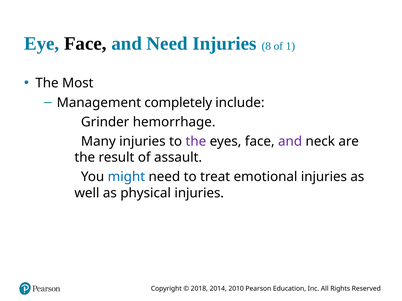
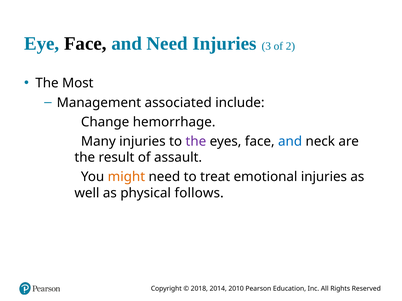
8: 8 -> 3
1: 1 -> 2
completely: completely -> associated
Grinder: Grinder -> Change
and at (290, 142) colour: purple -> blue
might colour: blue -> orange
physical injuries: injuries -> follows
